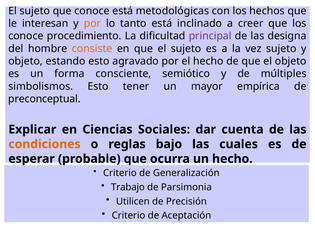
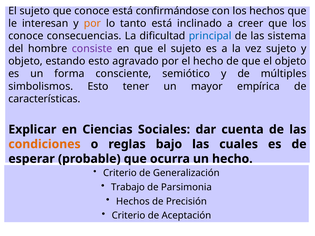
metodológicas: metodológicas -> confirmándose
procedimiento: procedimiento -> consecuencias
principal colour: purple -> blue
designa: designa -> sistema
consiste colour: orange -> purple
preconceptual: preconceptual -> características
Utilicen at (133, 202): Utilicen -> Hechos
